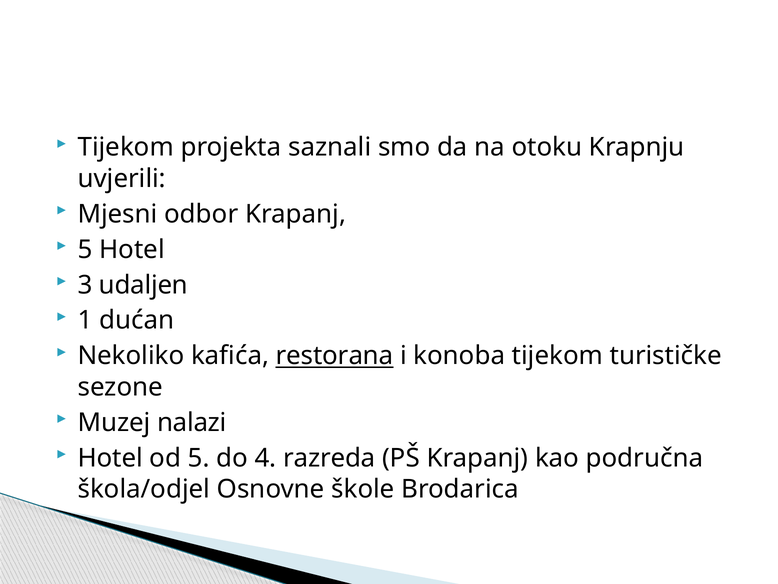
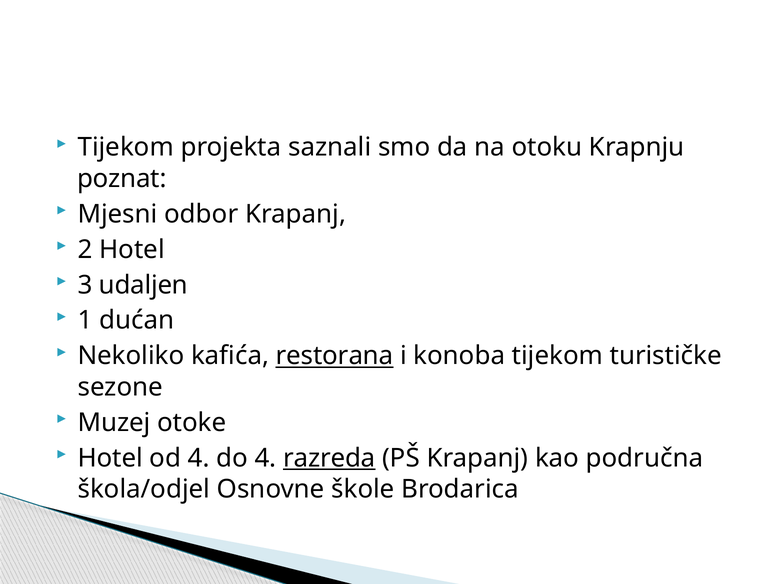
uvjerili: uvjerili -> poznat
5 at (85, 249): 5 -> 2
nalazi: nalazi -> otoke
od 5: 5 -> 4
razreda underline: none -> present
